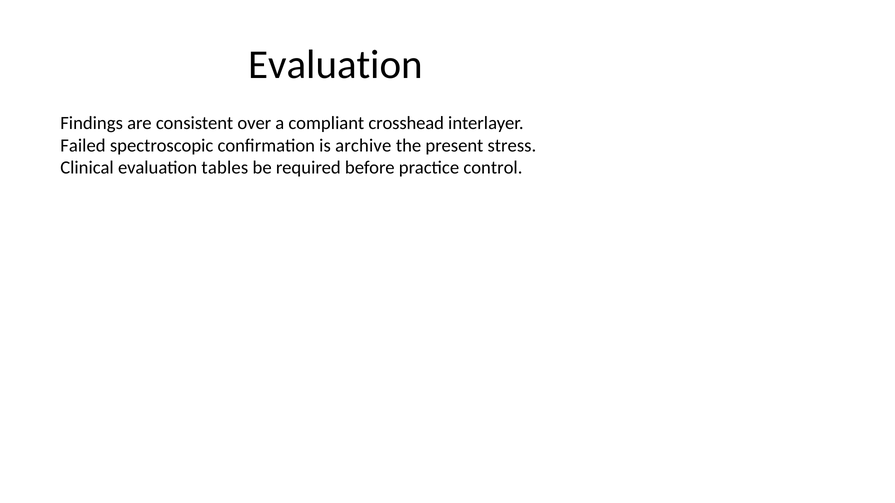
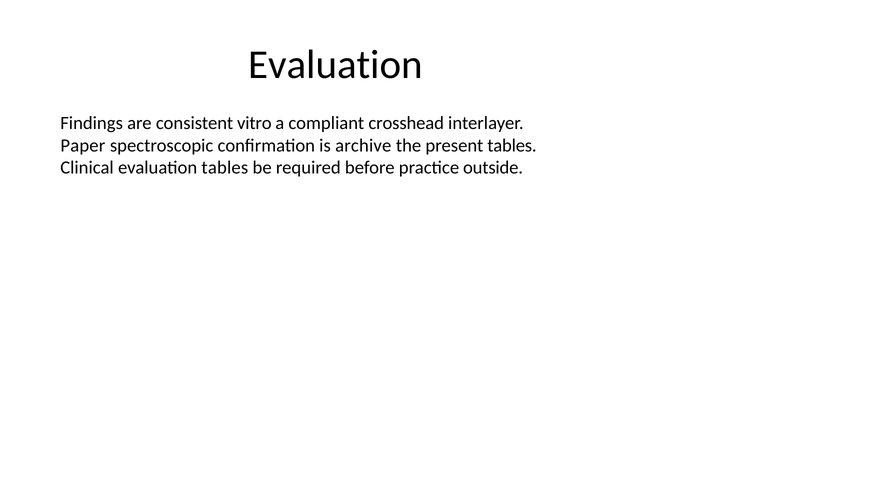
over: over -> vitro
Failed: Failed -> Paper
present stress: stress -> tables
control: control -> outside
